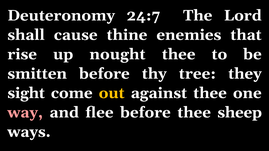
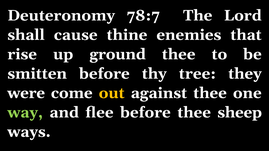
24:7: 24:7 -> 78:7
nought: nought -> ground
sight: sight -> were
way colour: pink -> light green
